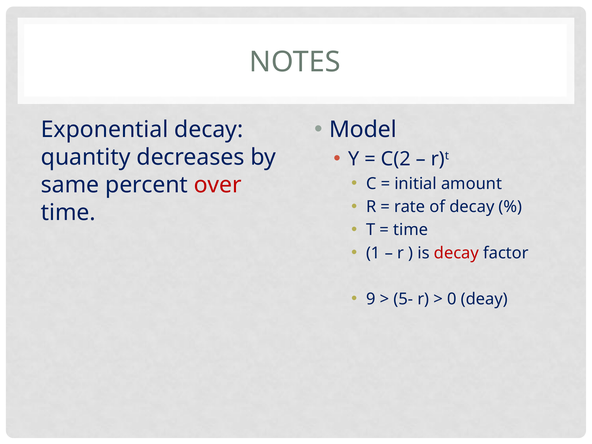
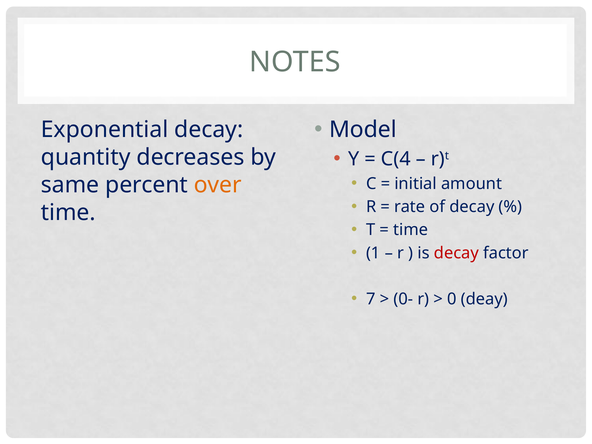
C(2: C(2 -> C(4
over colour: red -> orange
9: 9 -> 7
5-: 5- -> 0-
